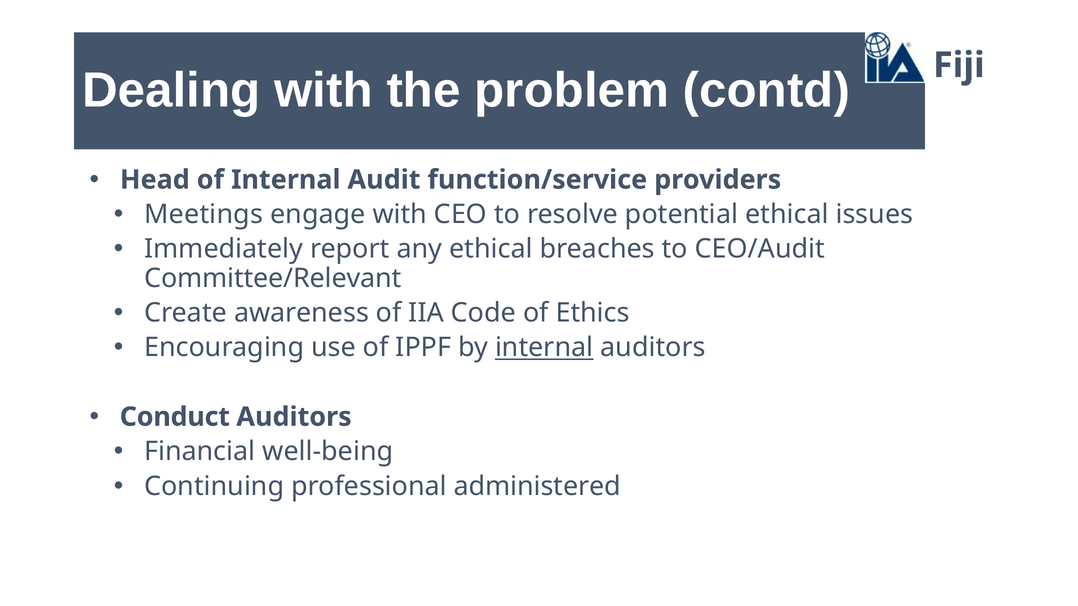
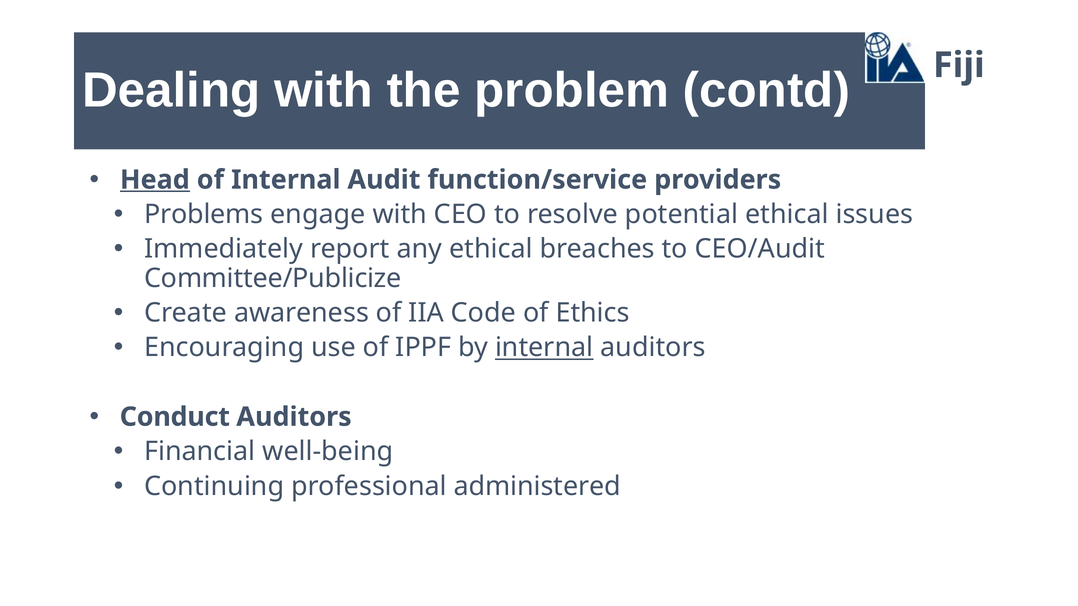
Head underline: none -> present
Meetings: Meetings -> Problems
Committee/Relevant: Committee/Relevant -> Committee/Publicize
